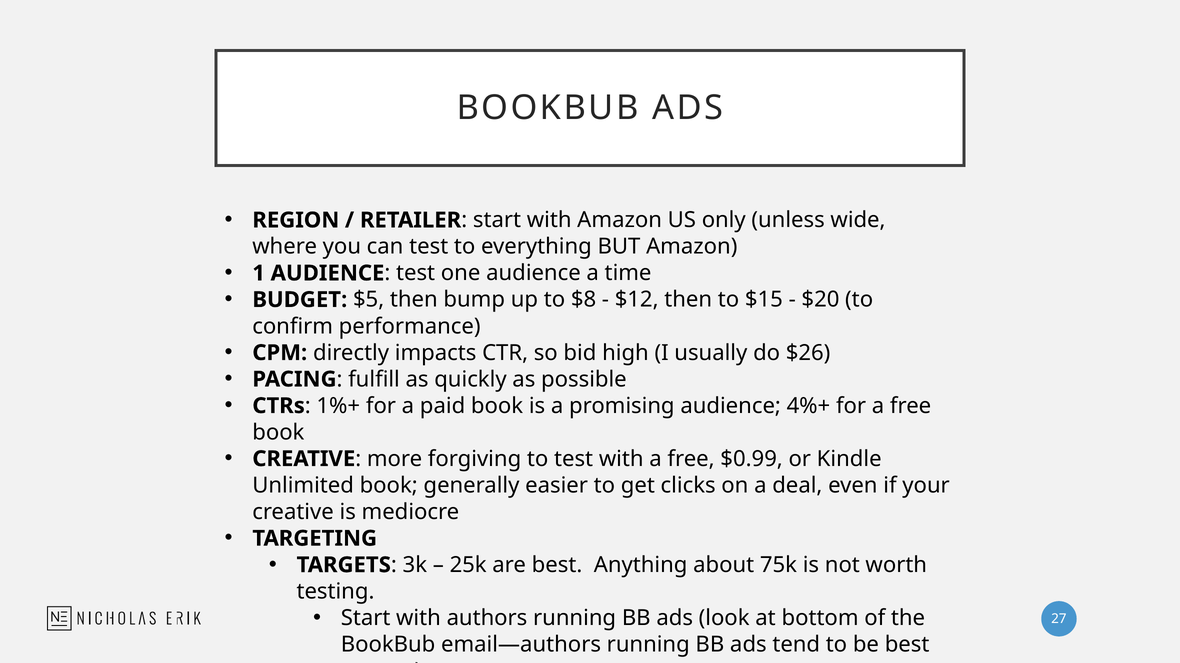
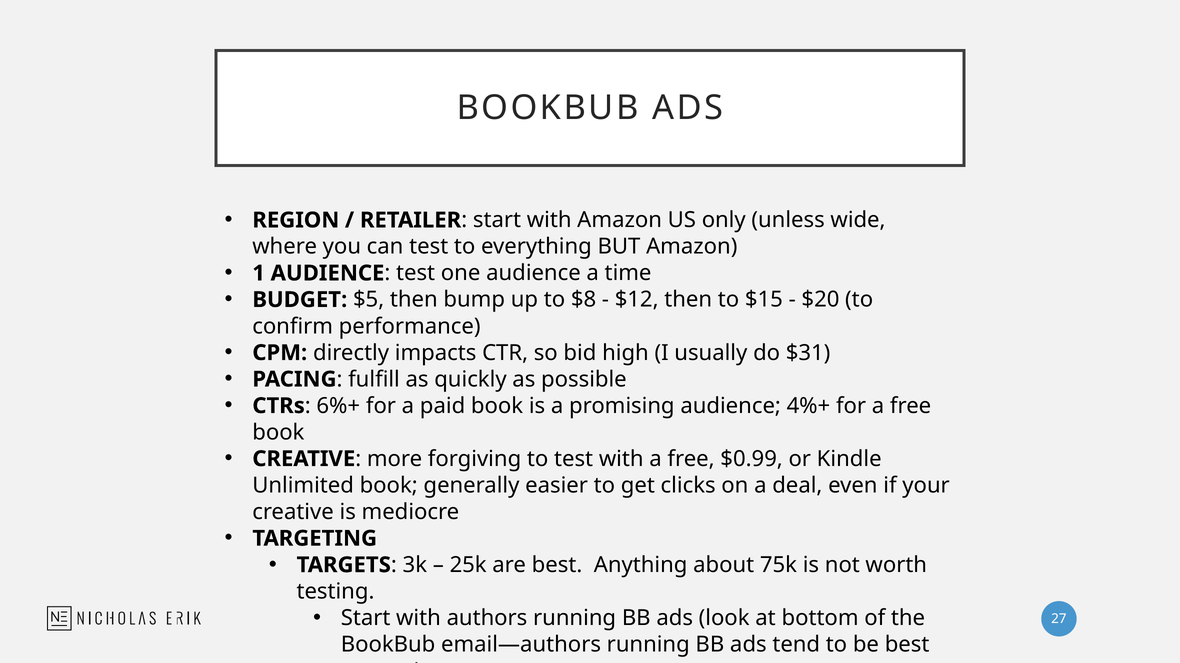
$26: $26 -> $31
1%+: 1%+ -> 6%+
